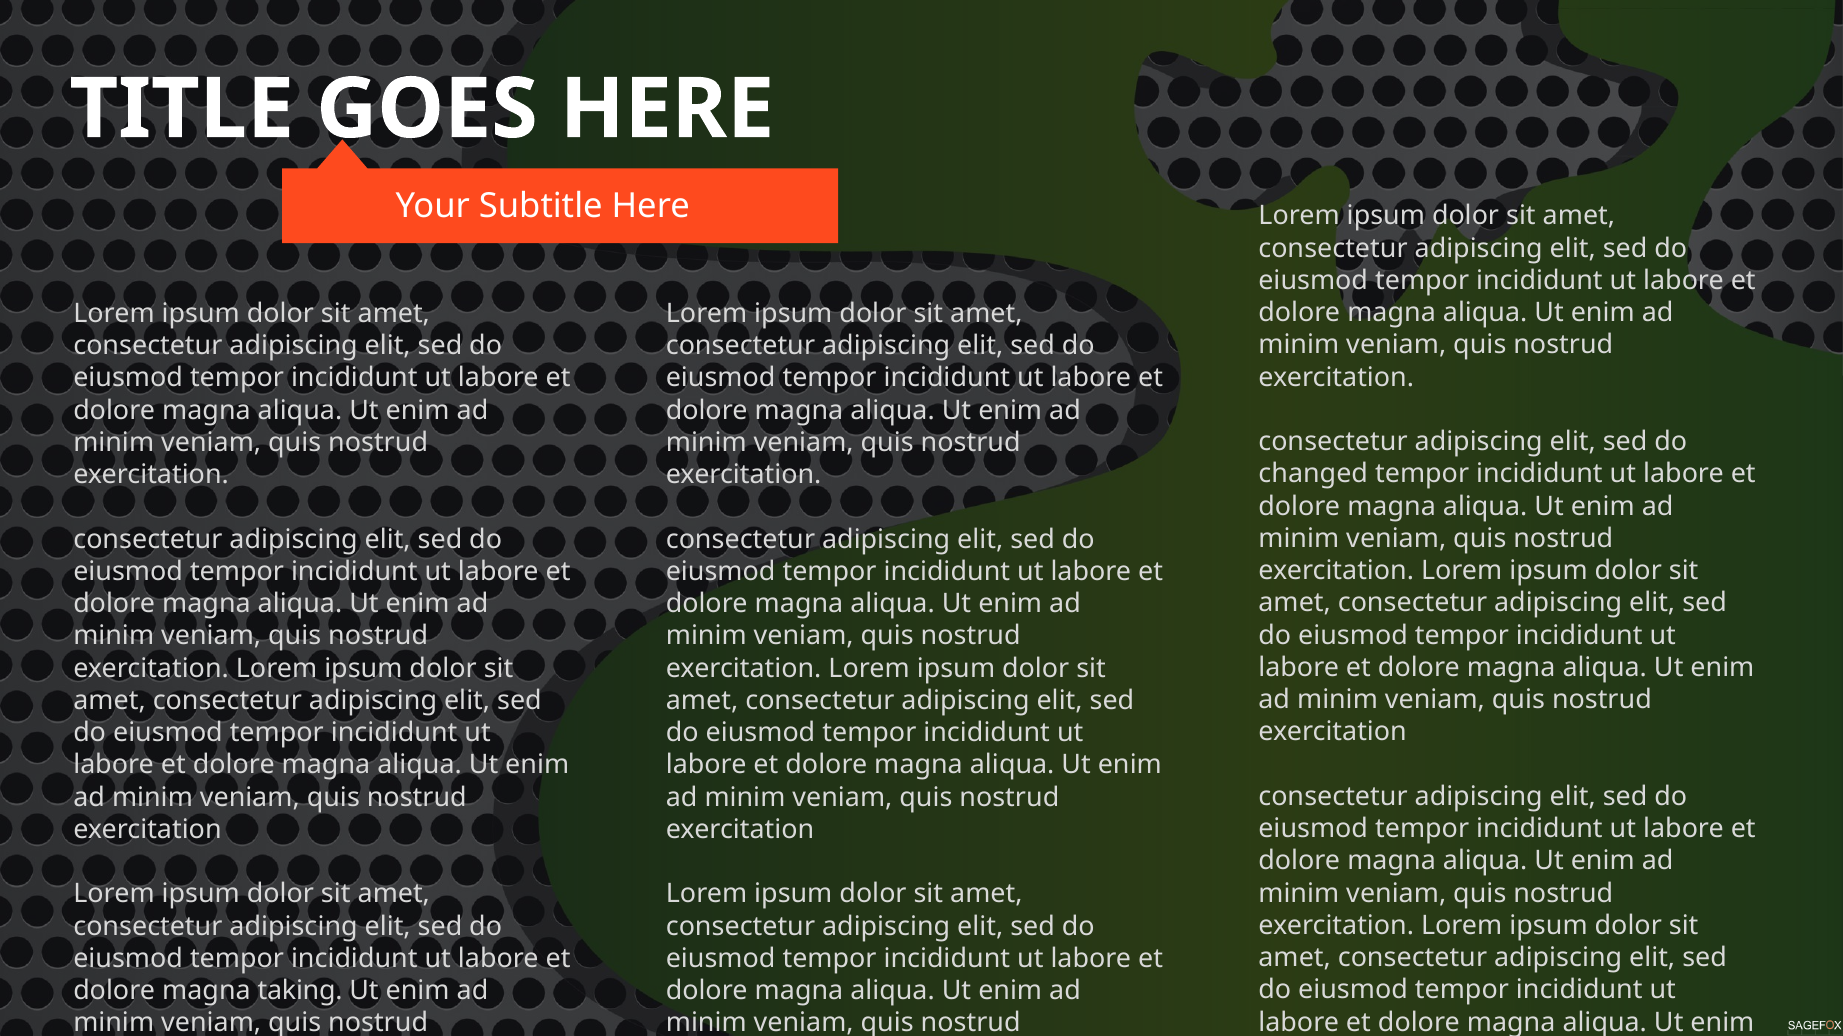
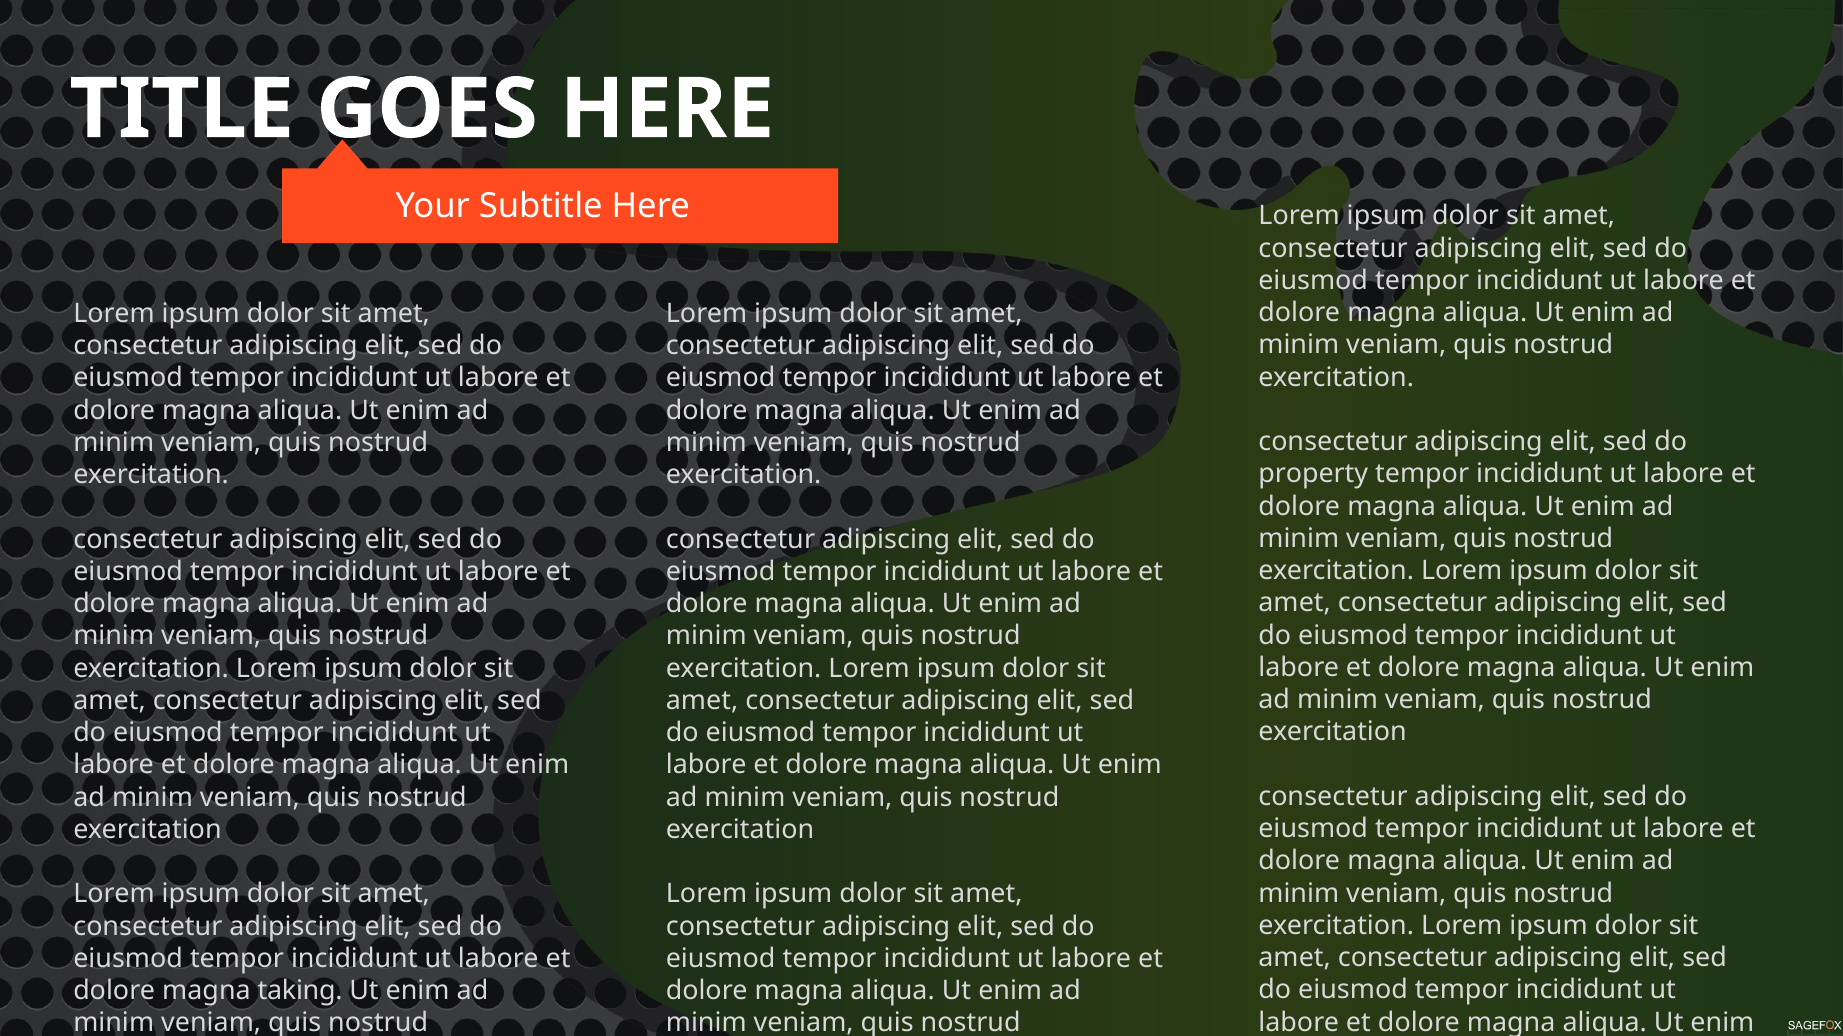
changed: changed -> property
